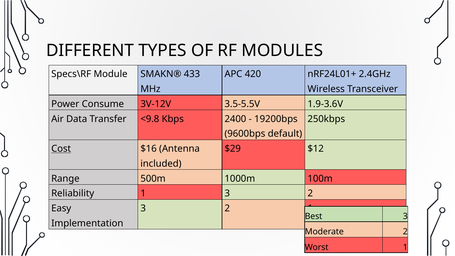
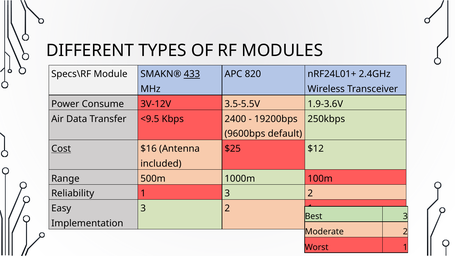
433 underline: none -> present
420: 420 -> 820
<9.8: <9.8 -> <9.5
$29: $29 -> $25
